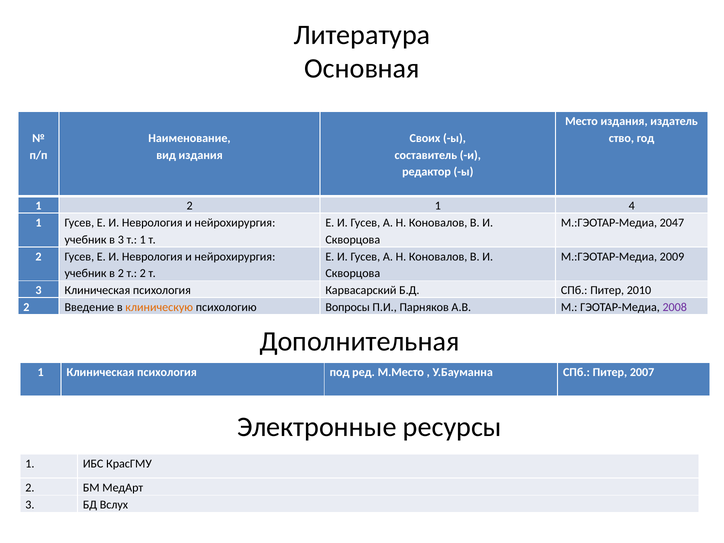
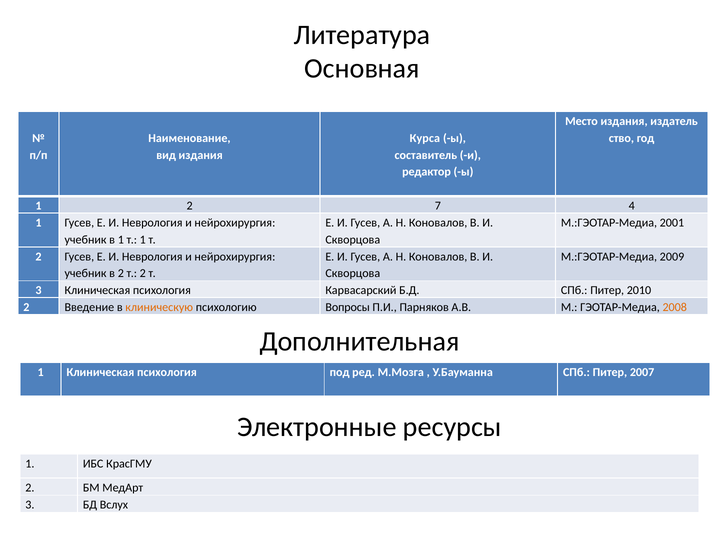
Своих: Своих -> Курса
2 1: 1 -> 7
2047: 2047 -> 2001
в 3: 3 -> 1
2008 colour: purple -> orange
М.Место: М.Место -> М.Мозга
